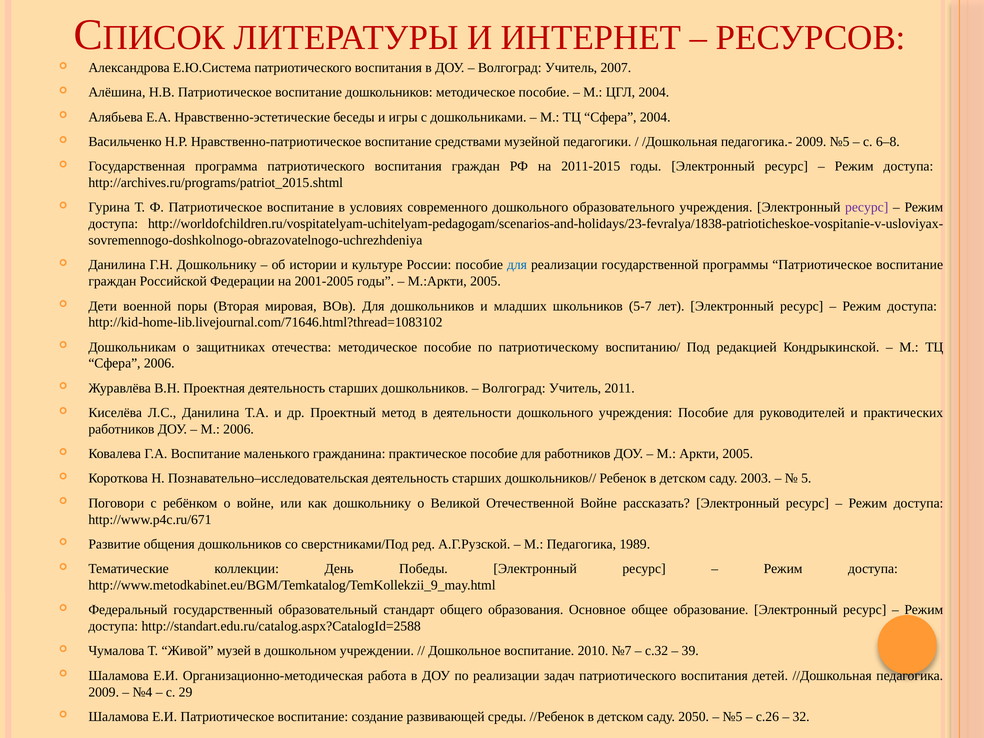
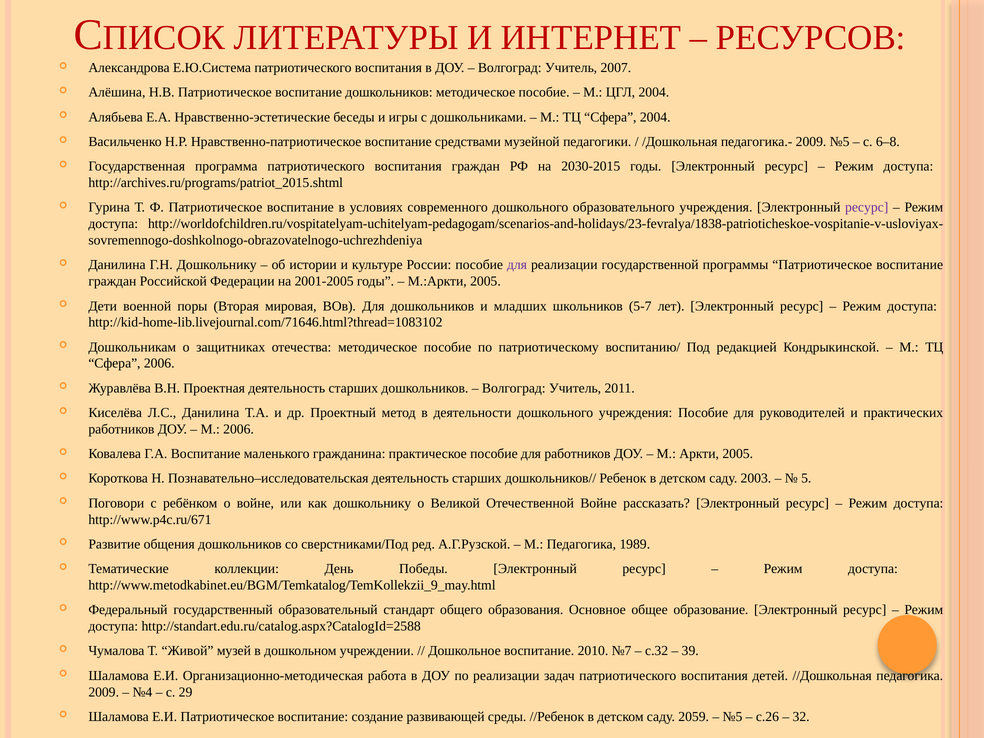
2011-2015: 2011-2015 -> 2030-2015
для at (517, 265) colour: blue -> purple
2050: 2050 -> 2059
